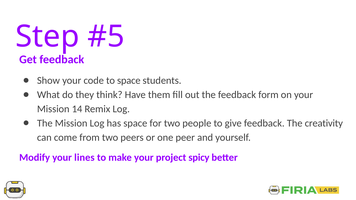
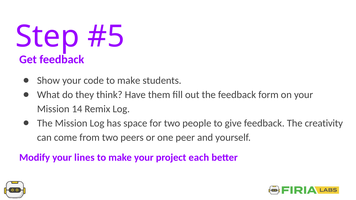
code to space: space -> make
spicy: spicy -> each
